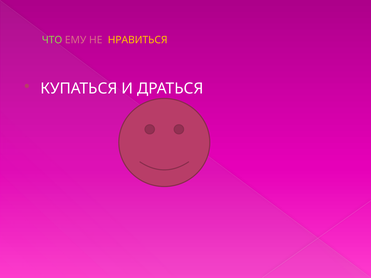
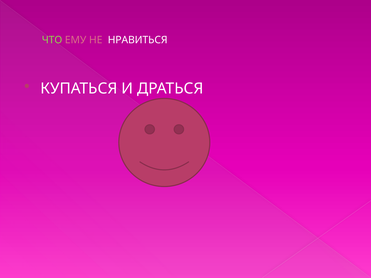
НРАВИТЬСЯ colour: yellow -> white
